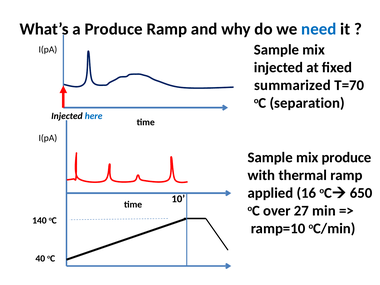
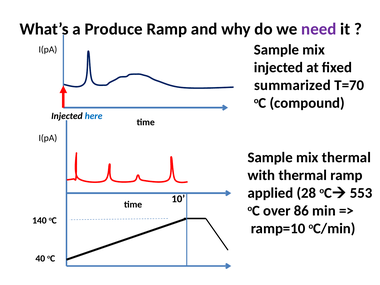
need colour: blue -> purple
separation: separation -> compound
mix produce: produce -> thermal
16: 16 -> 28
650: 650 -> 553
27: 27 -> 86
